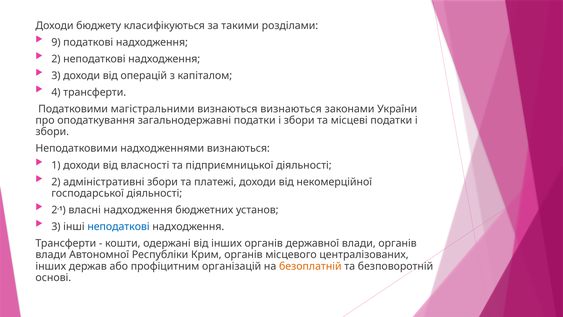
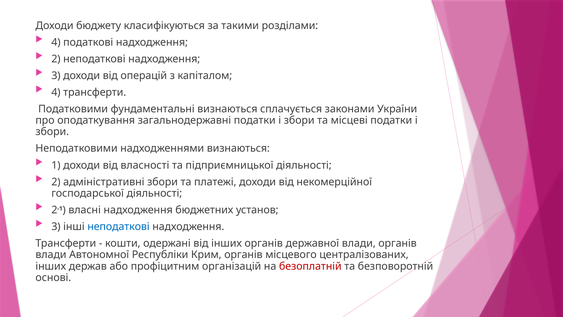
9 at (56, 42): 9 -> 4
магістральними: магістральними -> фундаментальні
визнаються визнаються: визнаються -> сплачується
безоплатній colour: orange -> red
